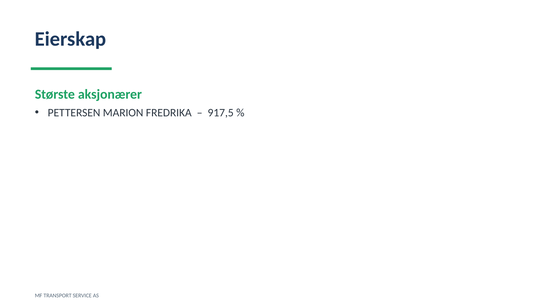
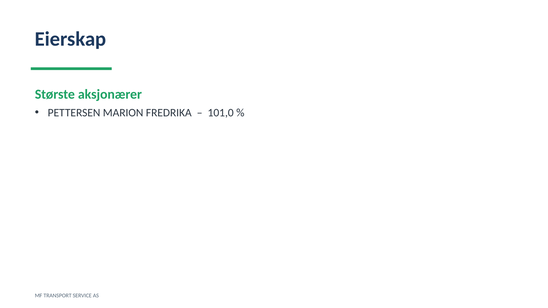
917,5: 917,5 -> 101,0
